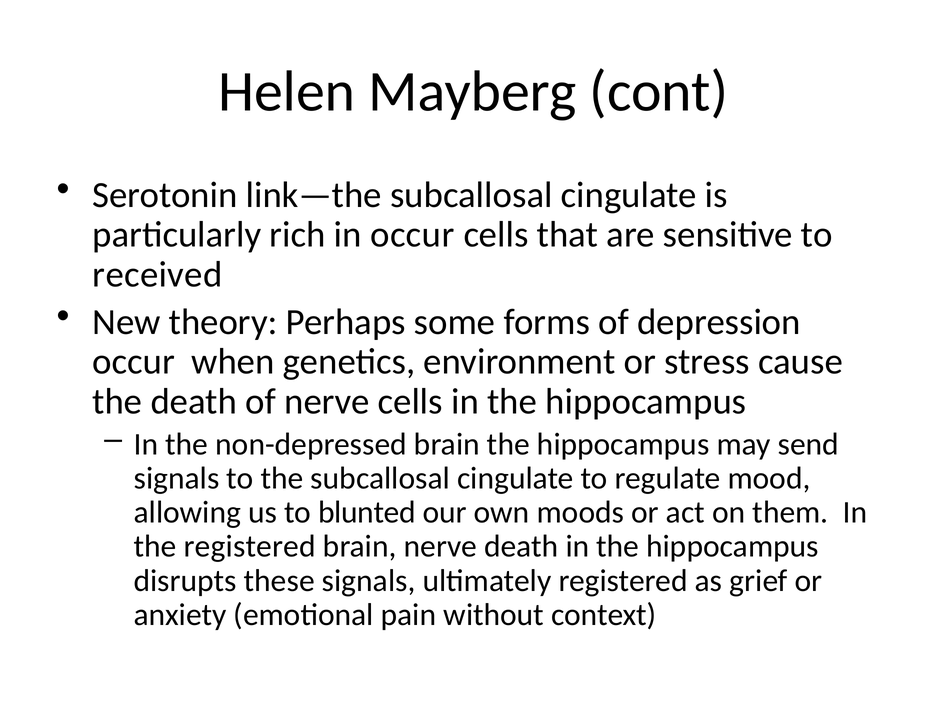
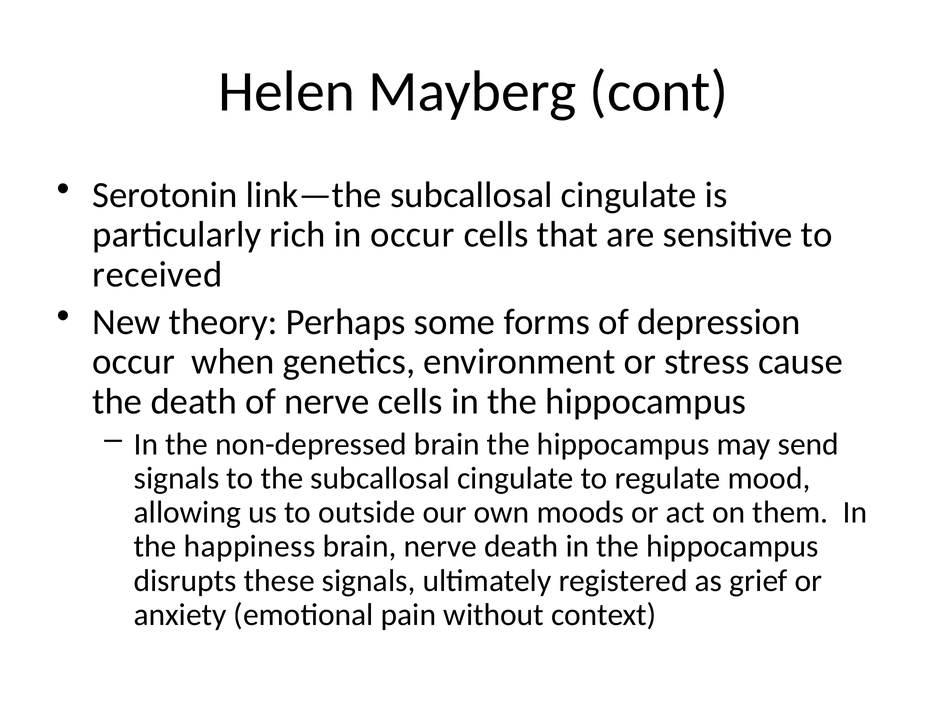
blunted: blunted -> outside
the registered: registered -> happiness
